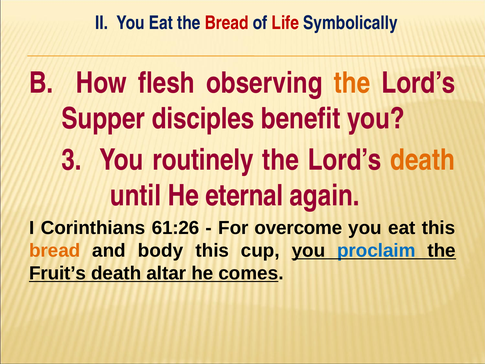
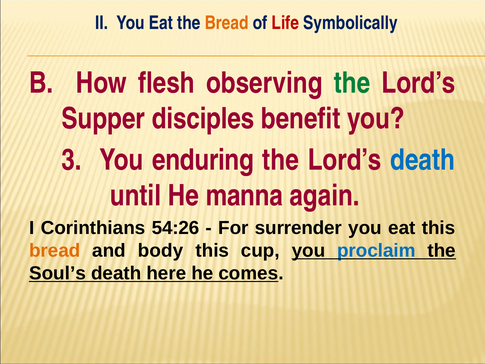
Bread at (227, 23) colour: red -> orange
the at (352, 83) colour: orange -> green
routinely: routinely -> enduring
death at (423, 160) colour: orange -> blue
eternal: eternal -> manna
61:26: 61:26 -> 54:26
overcome: overcome -> surrender
Fruit’s: Fruit’s -> Soul’s
altar: altar -> here
